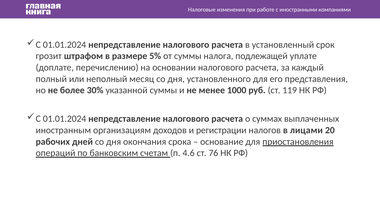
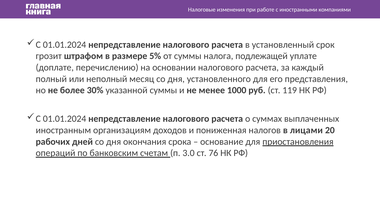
регистрации: регистрации -> пониженная
4.6: 4.6 -> 3.0
